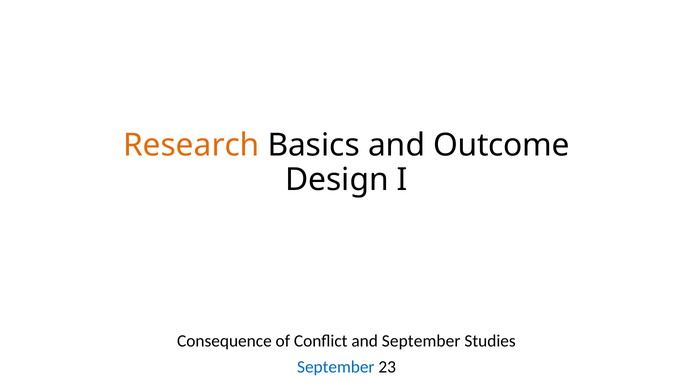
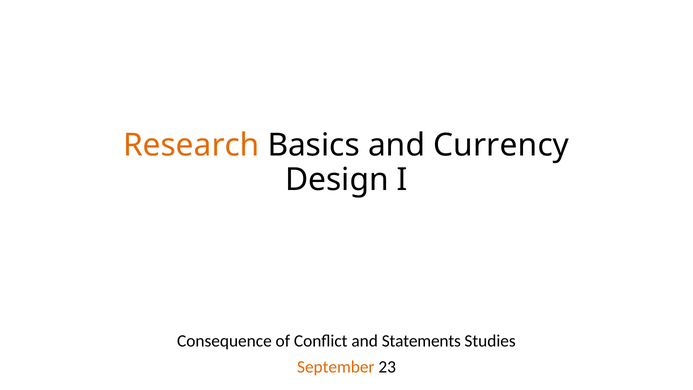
Outcome: Outcome -> Currency
and September: September -> Statements
September at (336, 367) colour: blue -> orange
